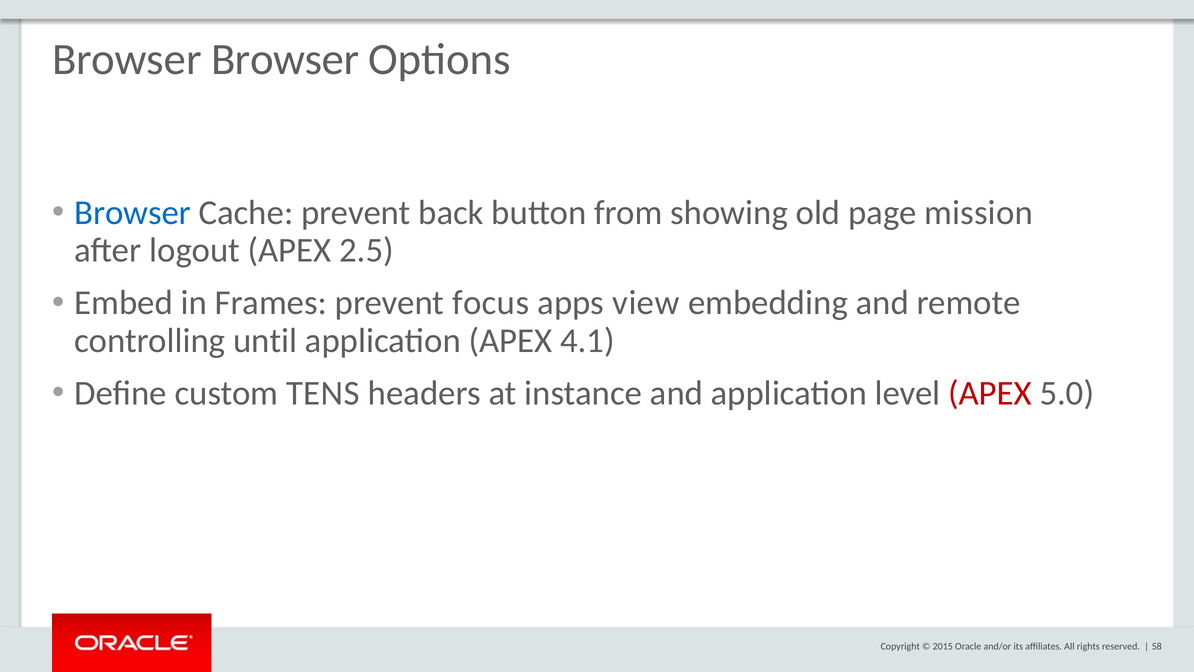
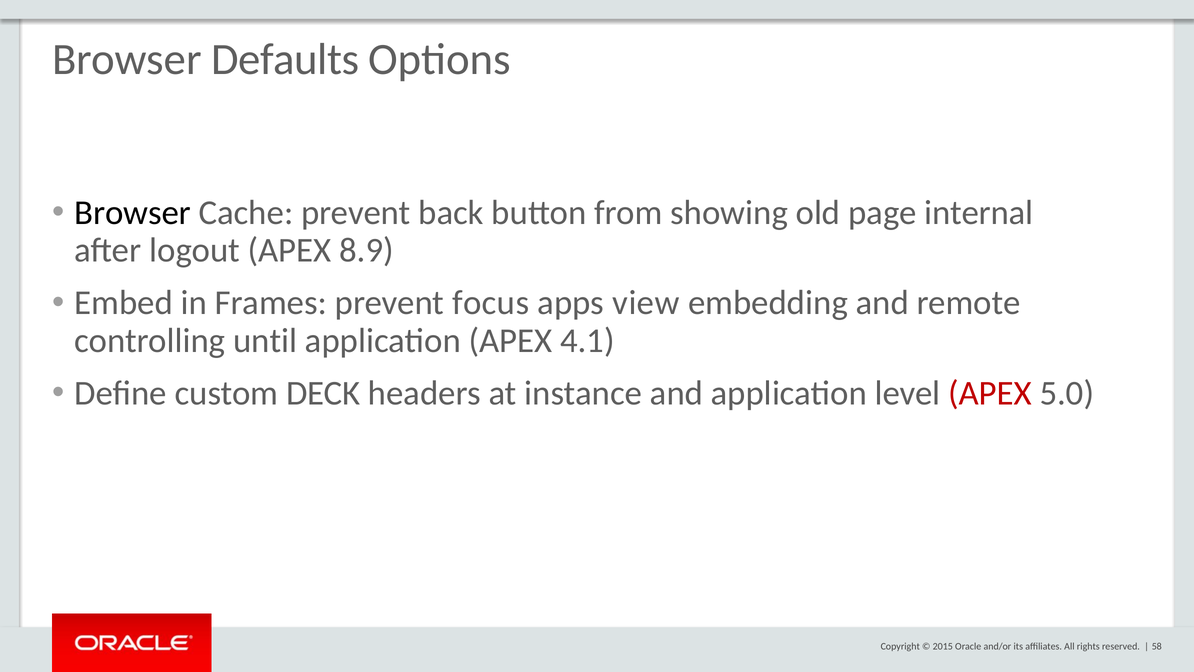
Browser Browser: Browser -> Defaults
Browser at (133, 213) colour: blue -> black
mission: mission -> internal
2.5: 2.5 -> 8.9
TENS: TENS -> DECK
